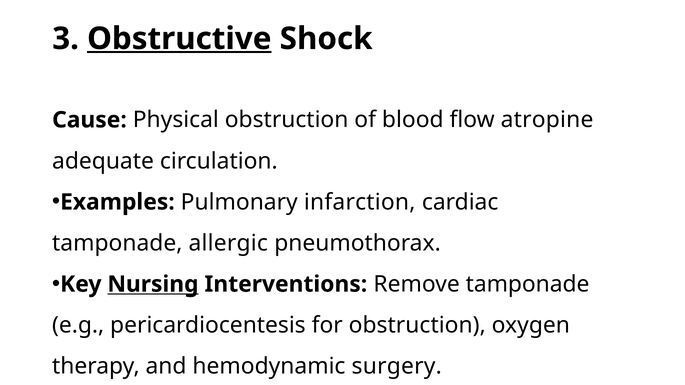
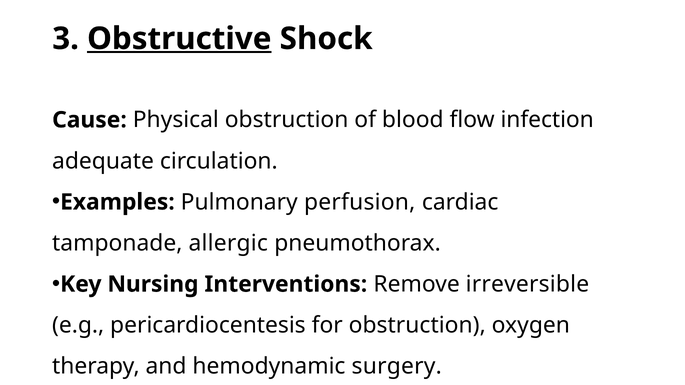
atropine: atropine -> infection
infarction: infarction -> perfusion
Nursing underline: present -> none
Remove tamponade: tamponade -> irreversible
